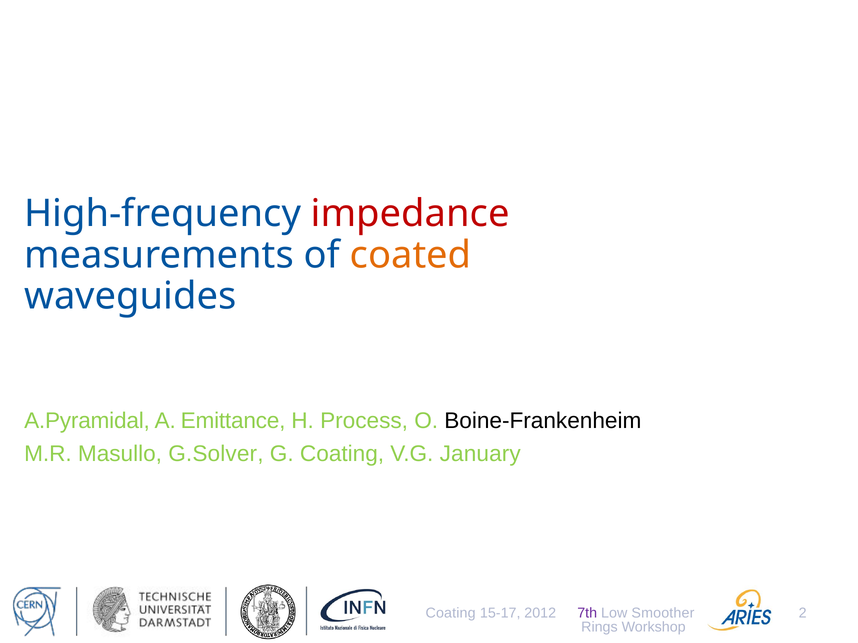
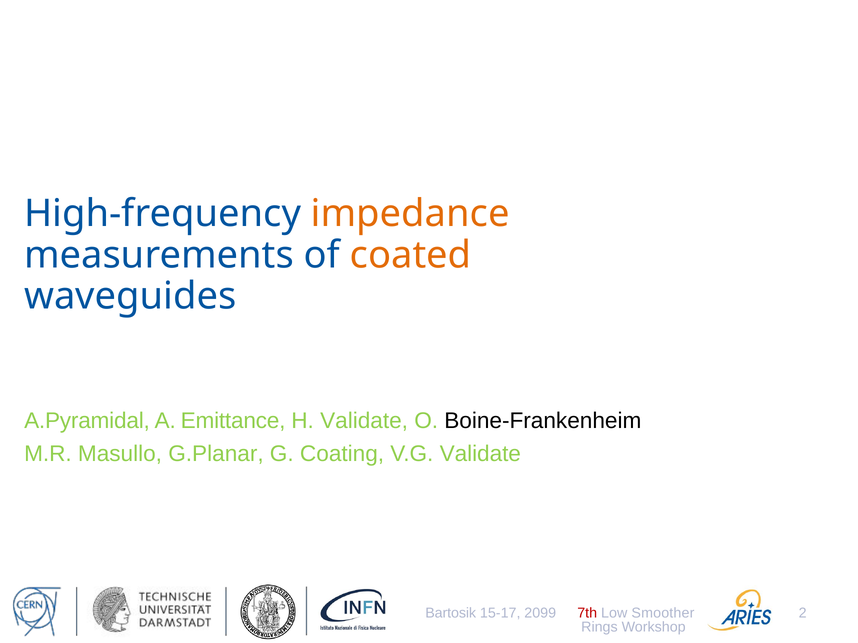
impedance colour: red -> orange
H Process: Process -> Validate
G.Solver: G.Solver -> G.Planar
V.G January: January -> Validate
7th colour: purple -> red
Coating at (451, 614): Coating -> Bartosik
2012: 2012 -> 2099
